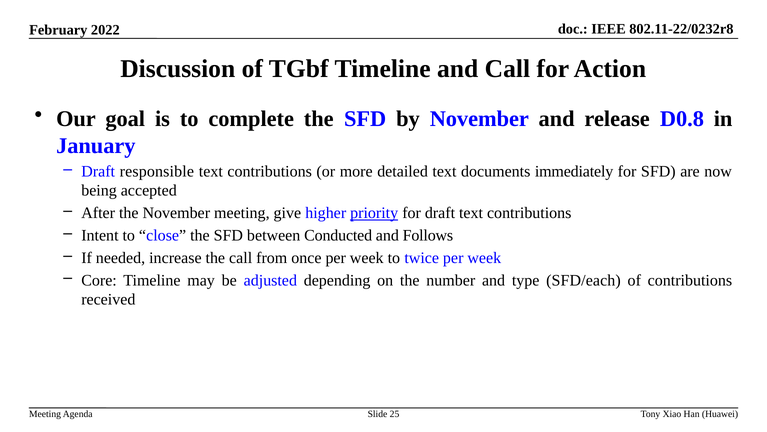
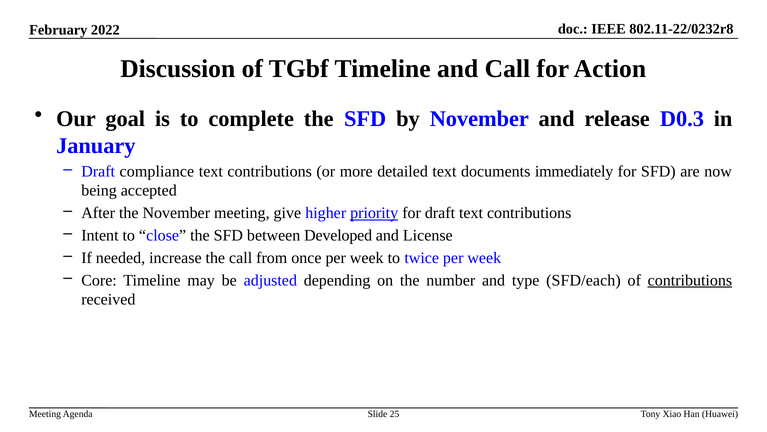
D0.8: D0.8 -> D0.3
responsible: responsible -> compliance
Conducted: Conducted -> Developed
Follows: Follows -> License
contributions at (690, 280) underline: none -> present
